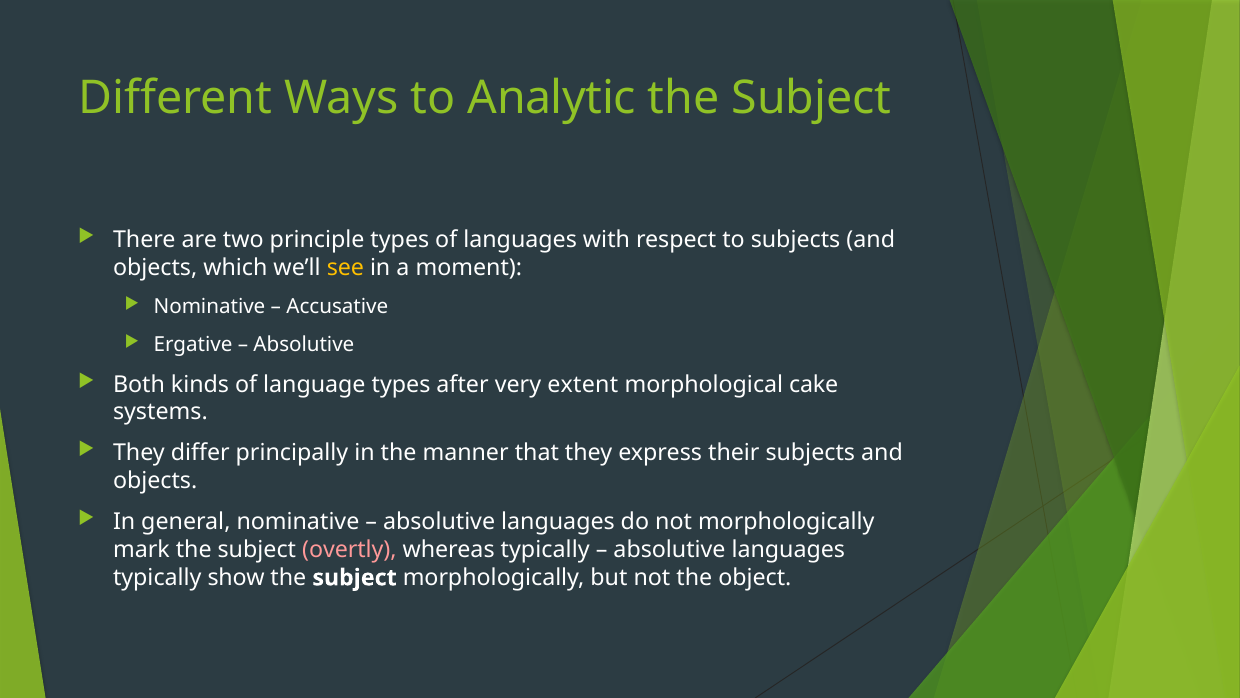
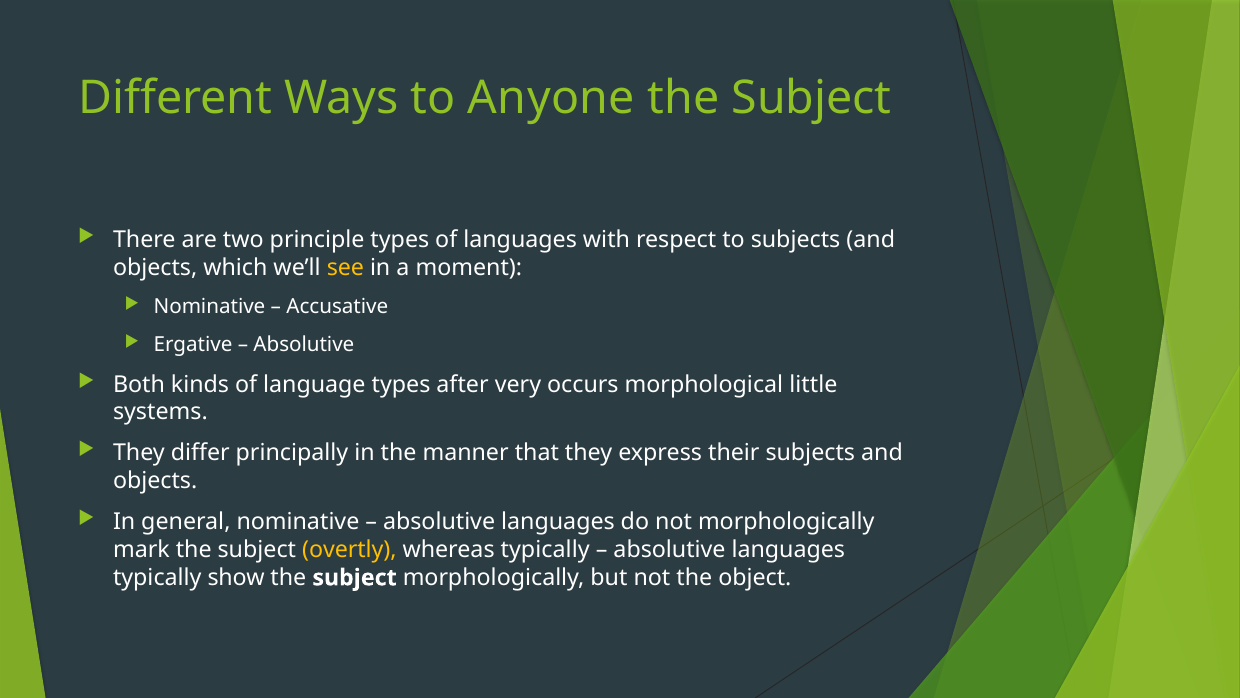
Analytic: Analytic -> Anyone
extent: extent -> occurs
cake: cake -> little
overtly colour: pink -> yellow
